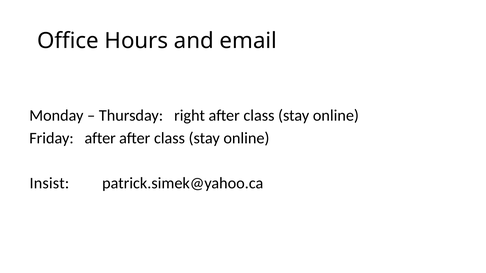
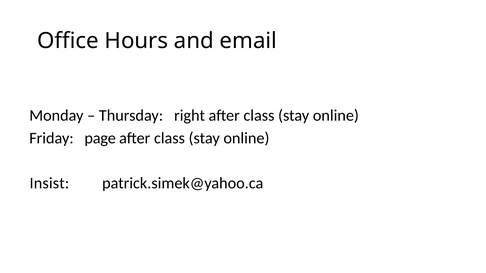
Friday after: after -> page
